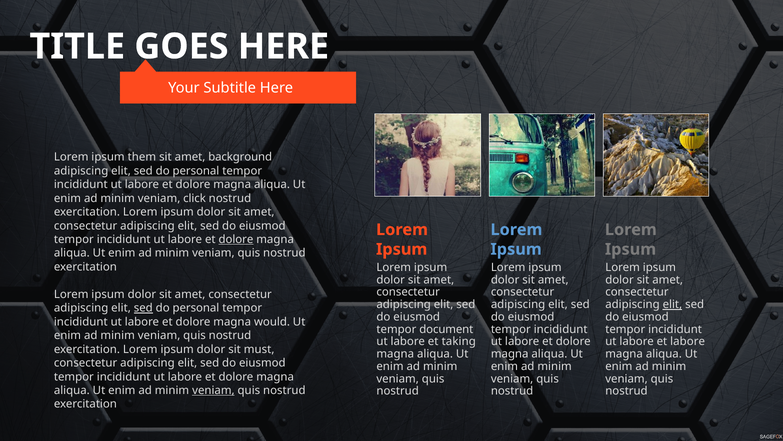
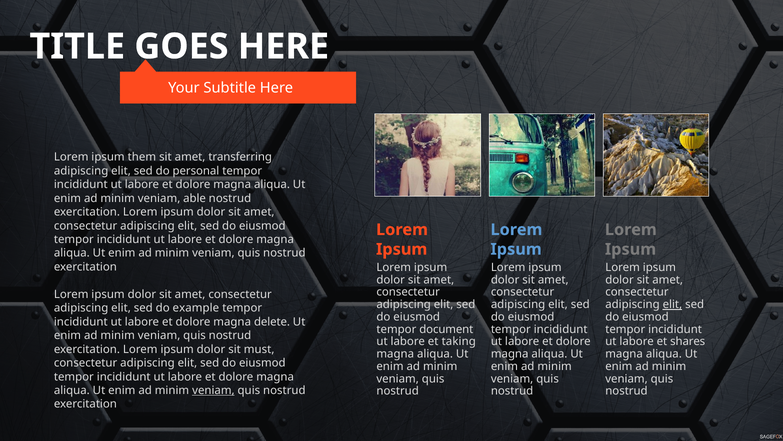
background: background -> transferring
click: click -> able
dolore at (236, 239) underline: present -> none
sed at (143, 308) underline: present -> none
personal at (196, 308): personal -> example
would: would -> delete
et labore: labore -> shares
